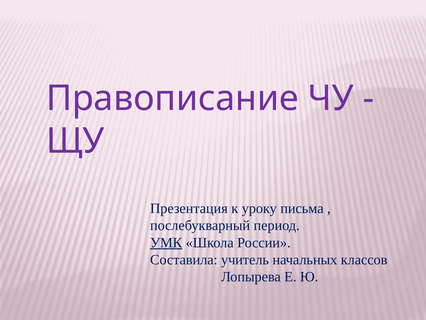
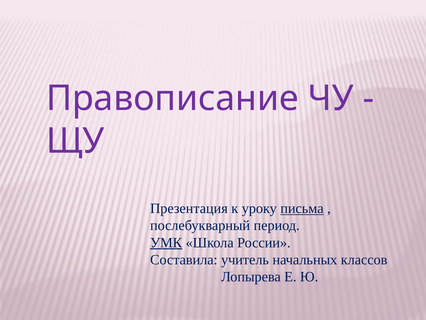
письма underline: none -> present
